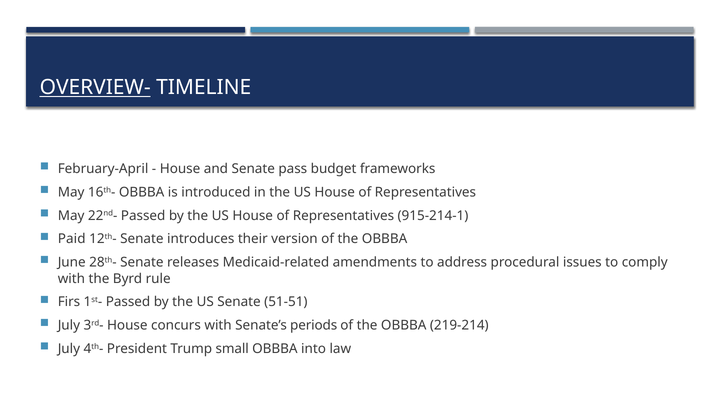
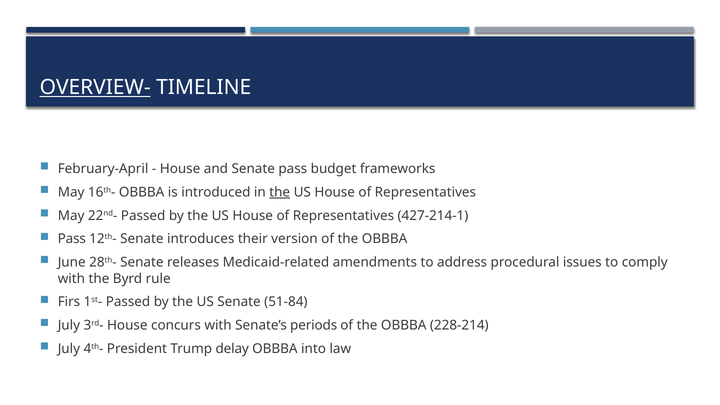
the at (280, 192) underline: none -> present
915-214-1: 915-214-1 -> 427-214-1
Paid at (72, 239): Paid -> Pass
51-51: 51-51 -> 51-84
219-214: 219-214 -> 228-214
small: small -> delay
